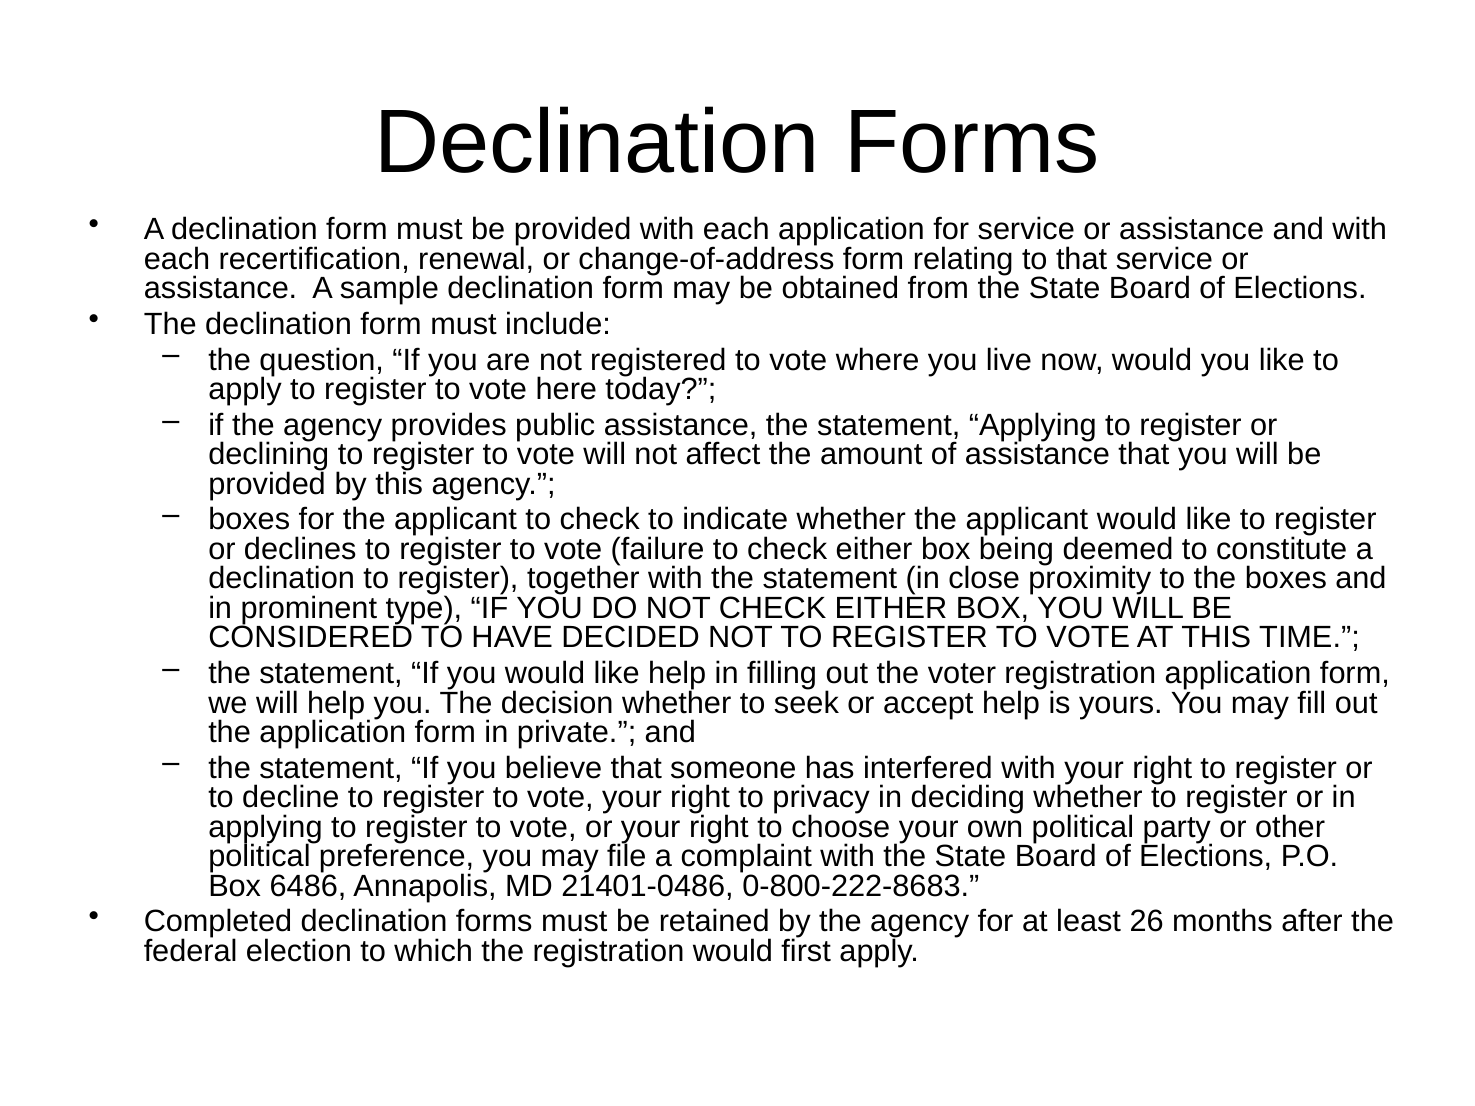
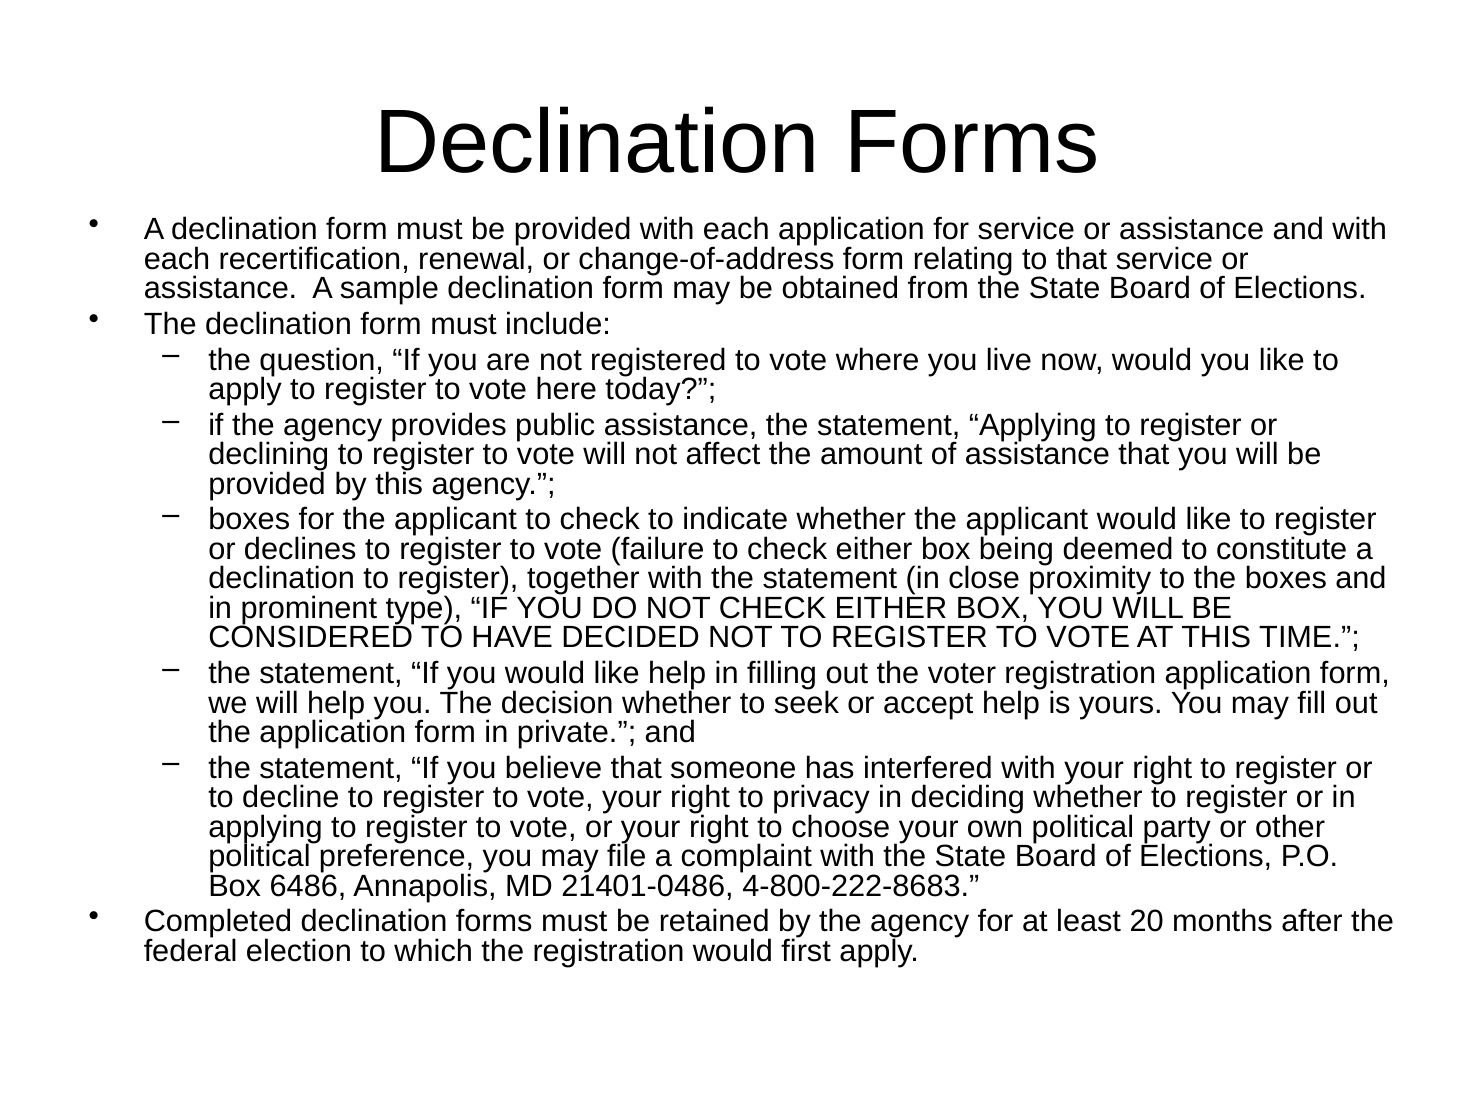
0-800-222-8683: 0-800-222-8683 -> 4-800-222-8683
26: 26 -> 20
